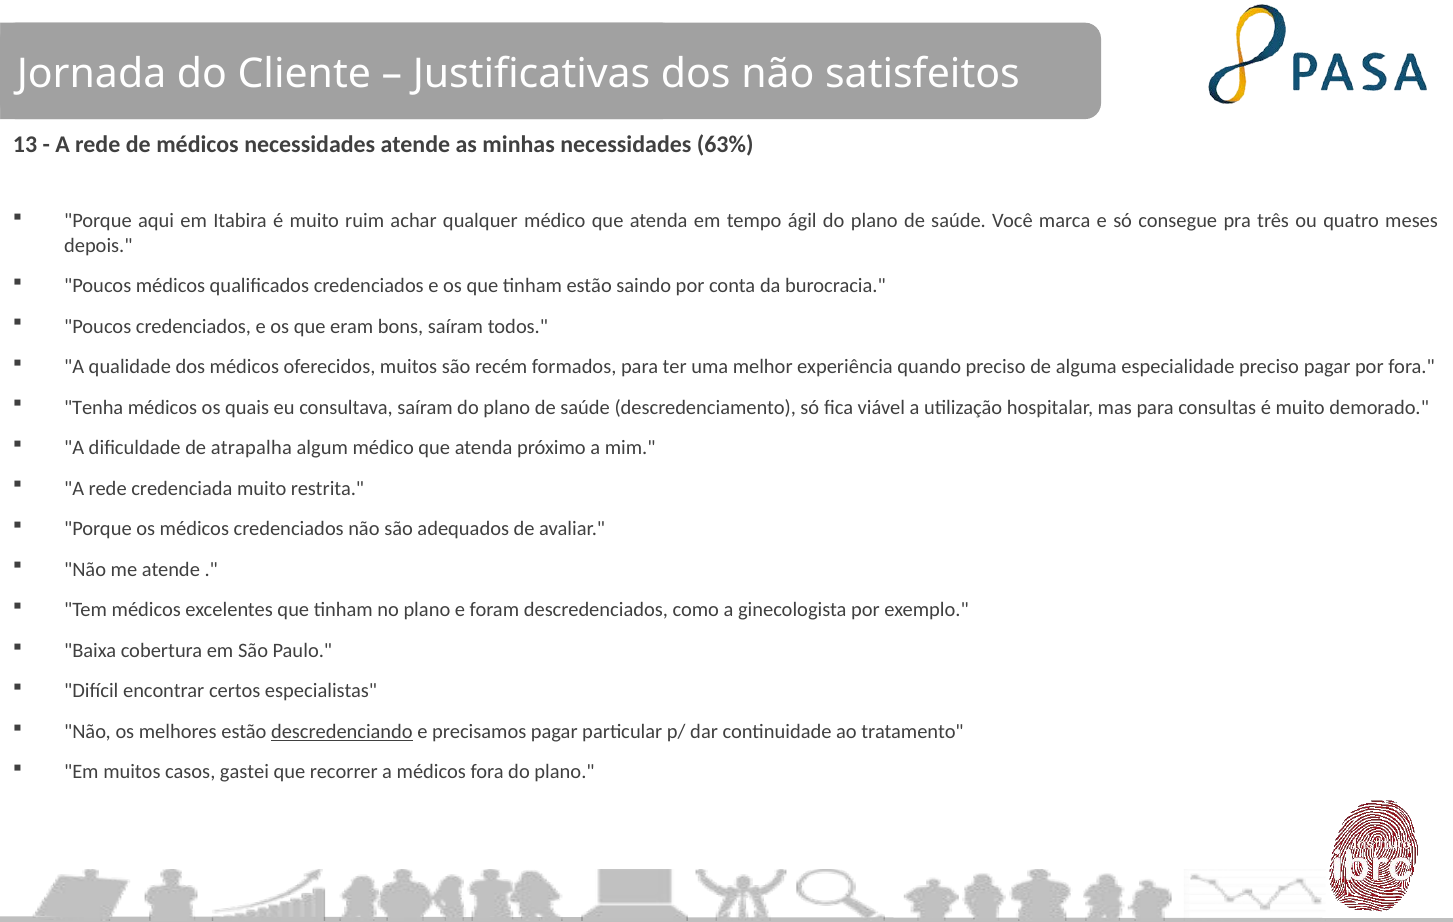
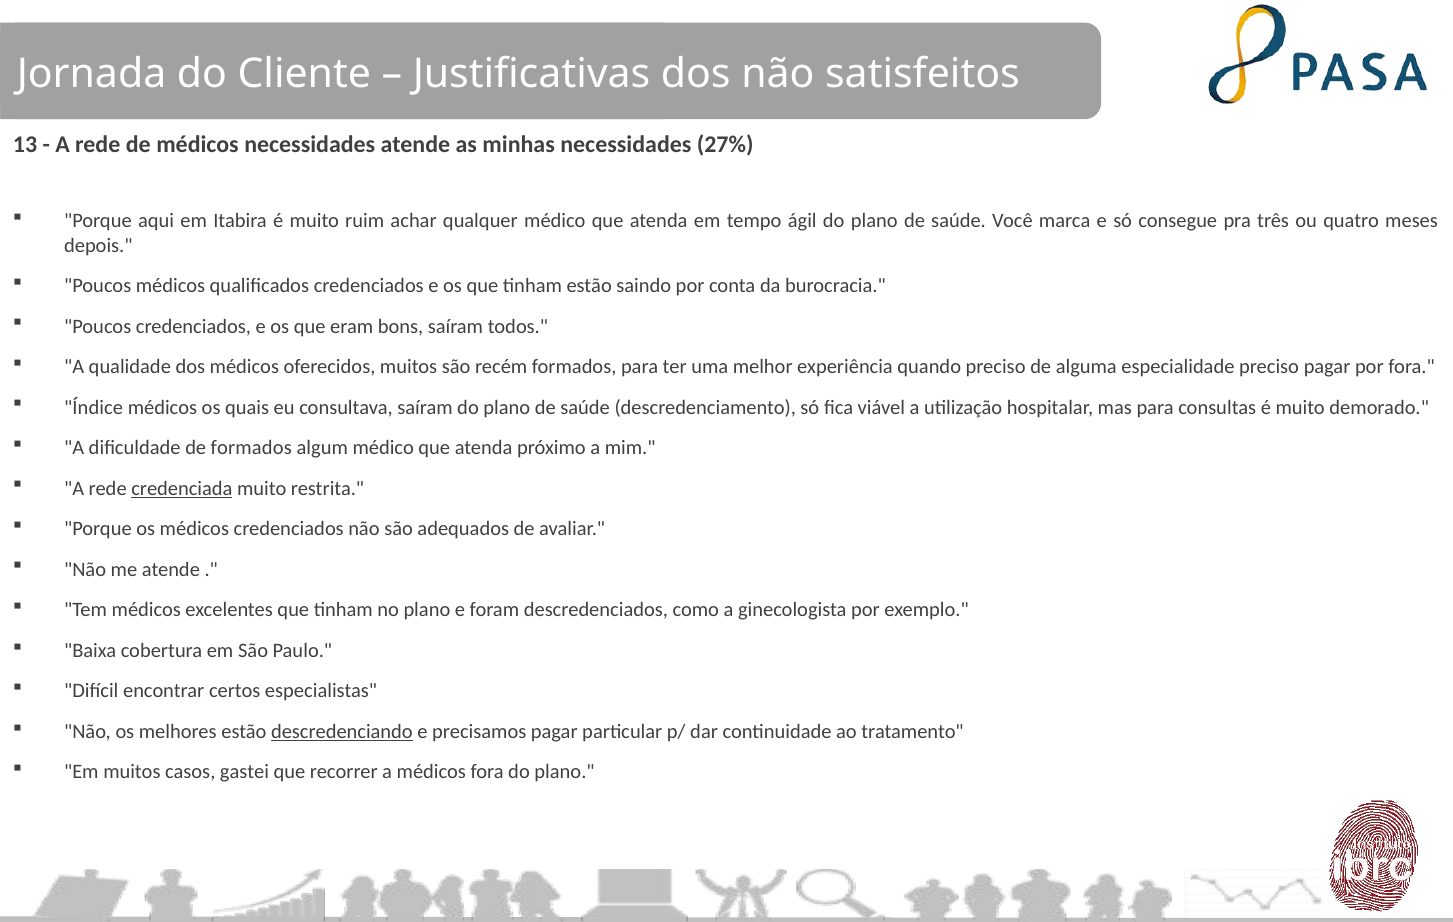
63%: 63% -> 27%
Tenha: Tenha -> Índice
de atrapalha: atrapalha -> formados
credenciada underline: none -> present
